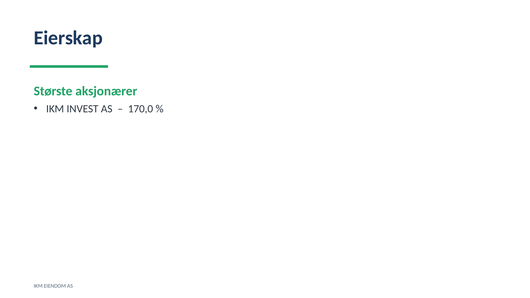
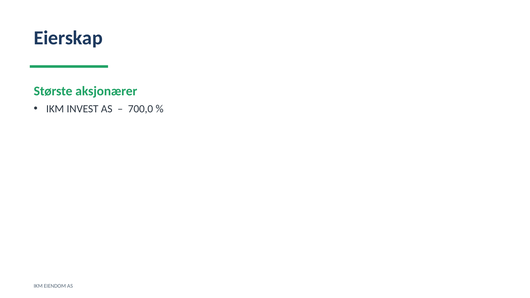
170,0: 170,0 -> 700,0
